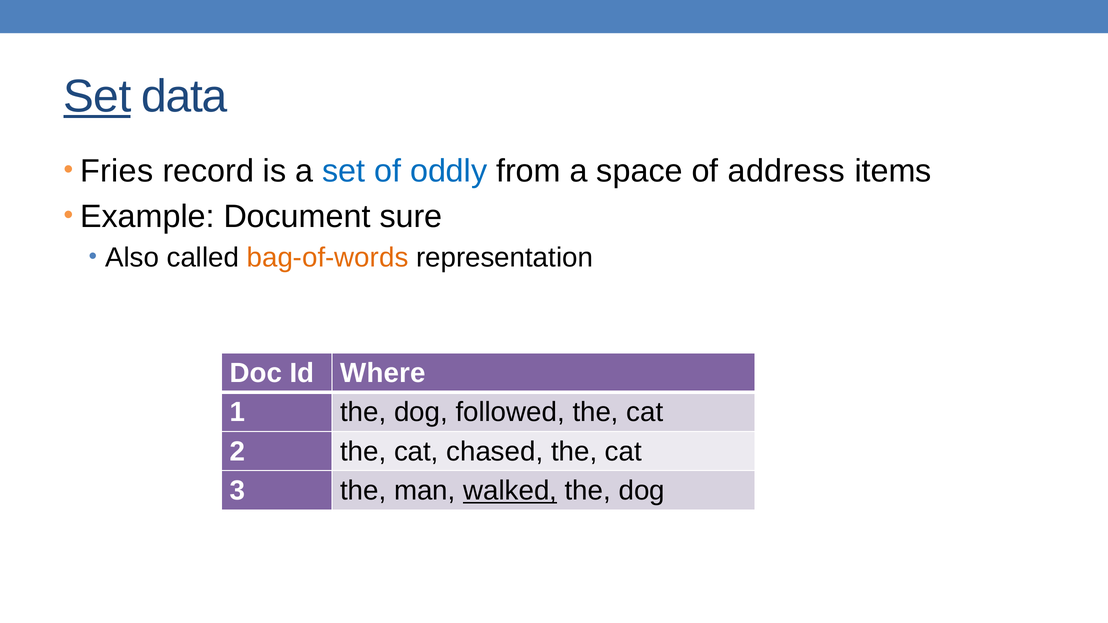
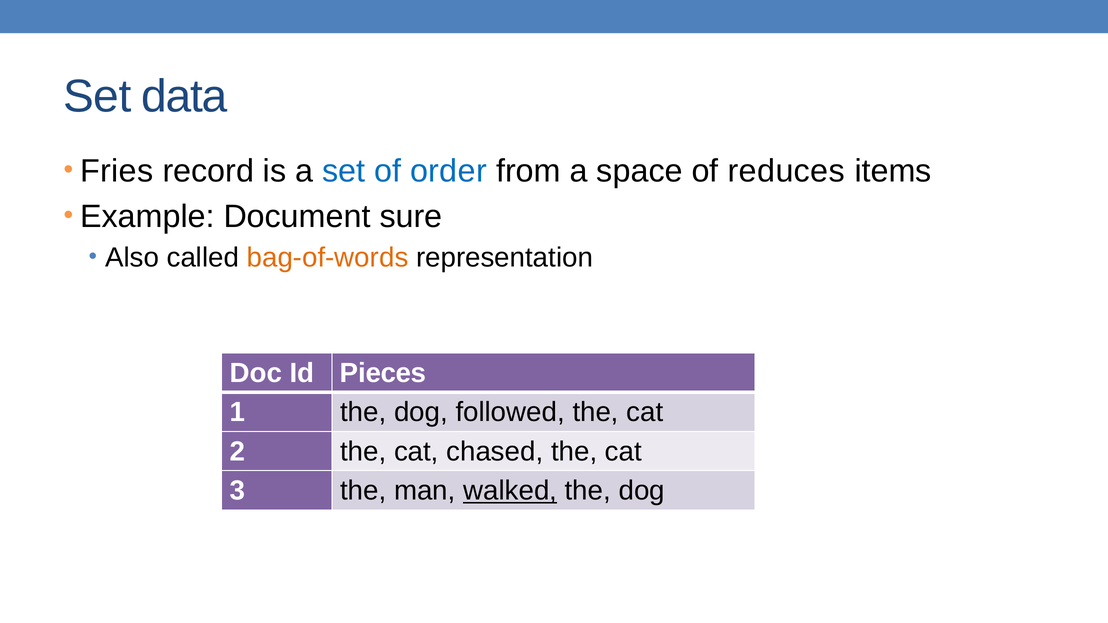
Set at (97, 97) underline: present -> none
oddly: oddly -> order
address: address -> reduces
Where: Where -> Pieces
